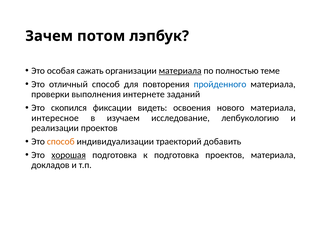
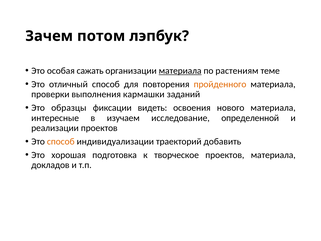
полностью: полностью -> растениям
пройденного colour: blue -> orange
интернете: интернете -> кармашки
скопился: скопился -> образцы
интересное: интересное -> интересные
лепбукологию: лепбукологию -> определенной
хорошая underline: present -> none
к подготовка: подготовка -> творческое
